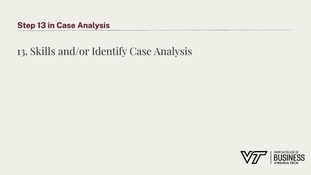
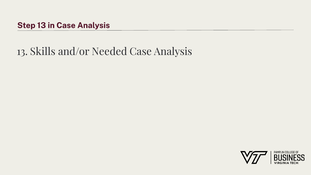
Identify: Identify -> Needed
